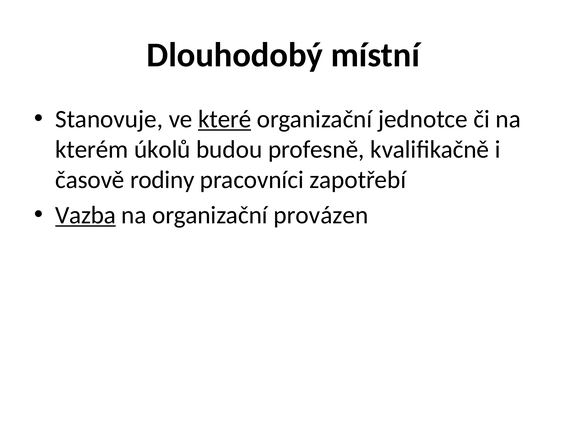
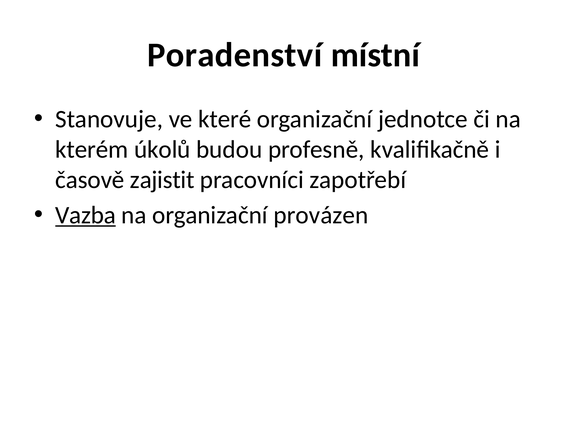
Dlouhodobý: Dlouhodobý -> Poradenství
které underline: present -> none
rodiny: rodiny -> zajistit
